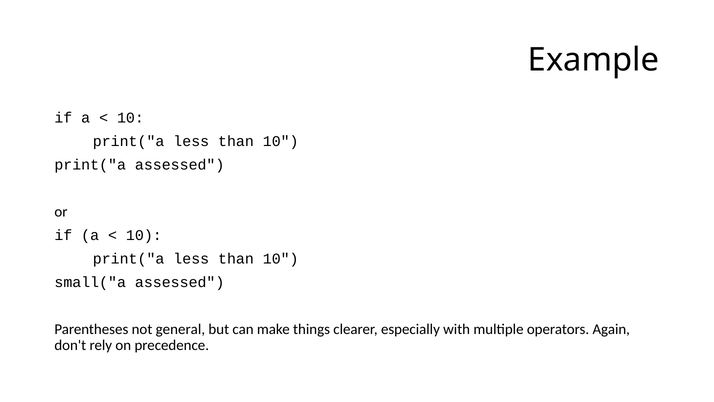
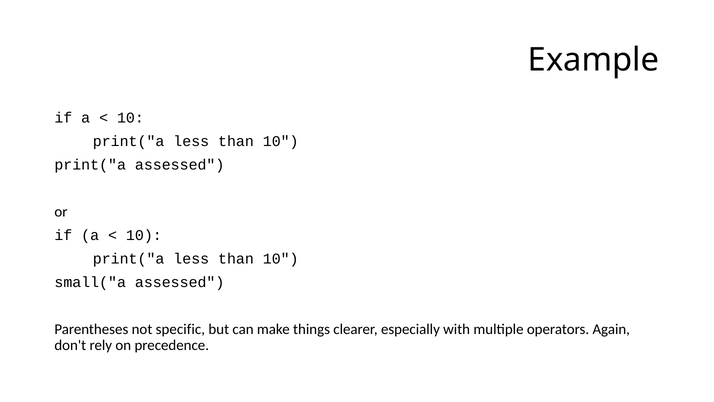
general: general -> specific
